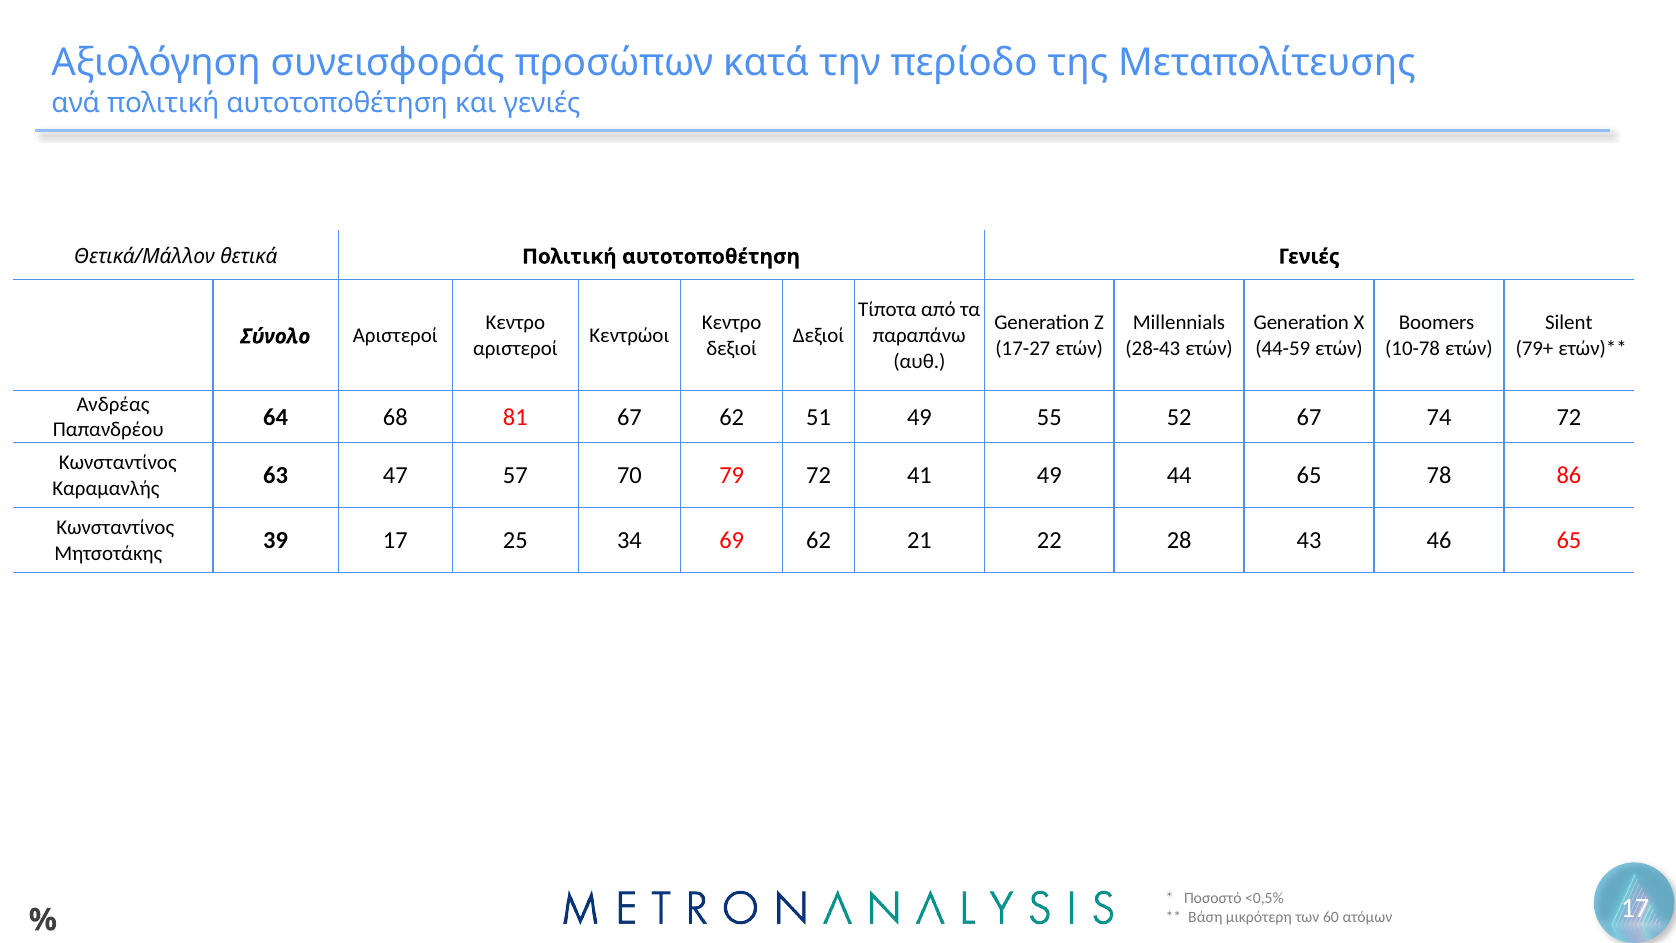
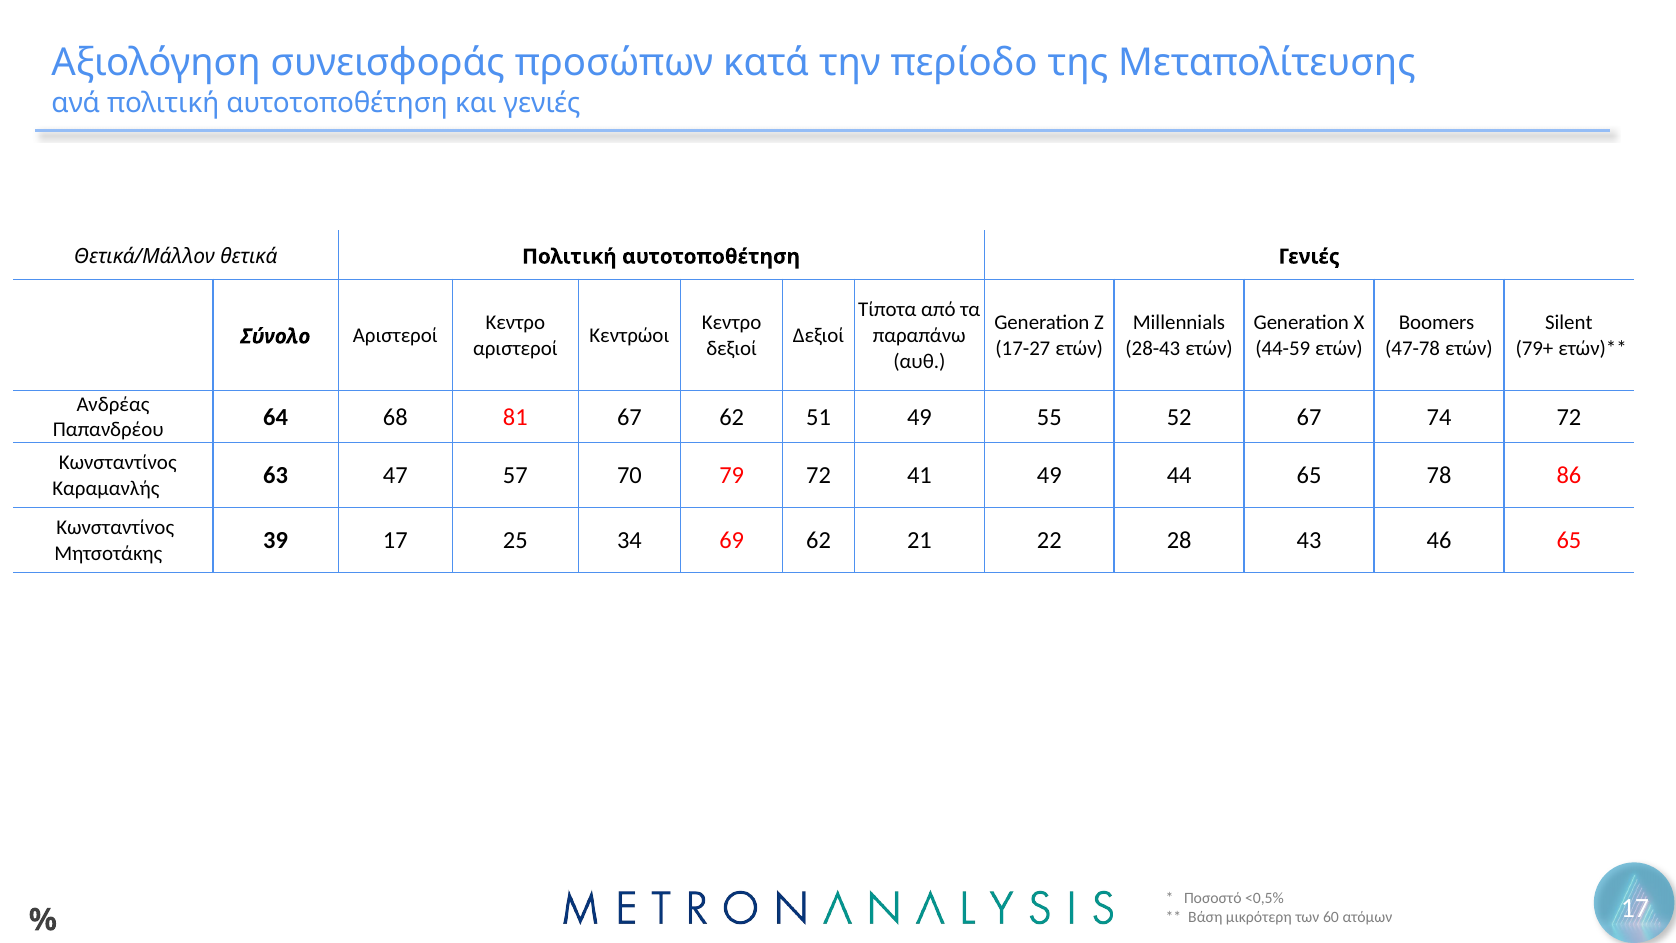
10-78: 10-78 -> 47-78
